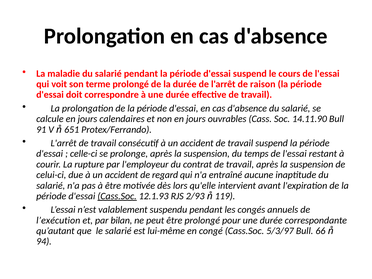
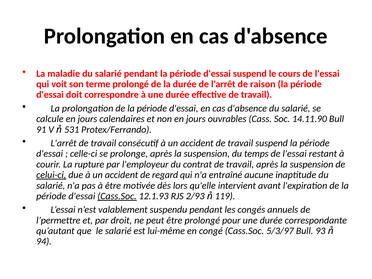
651: 651 -> 531
celui-ci underline: none -> present
l’exécution: l’exécution -> l’permettre
bilan: bilan -> droit
66: 66 -> 93
